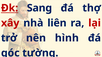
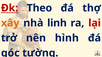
Sang: Sang -> Theo
xây colour: red -> orange
liên: liên -> linh
